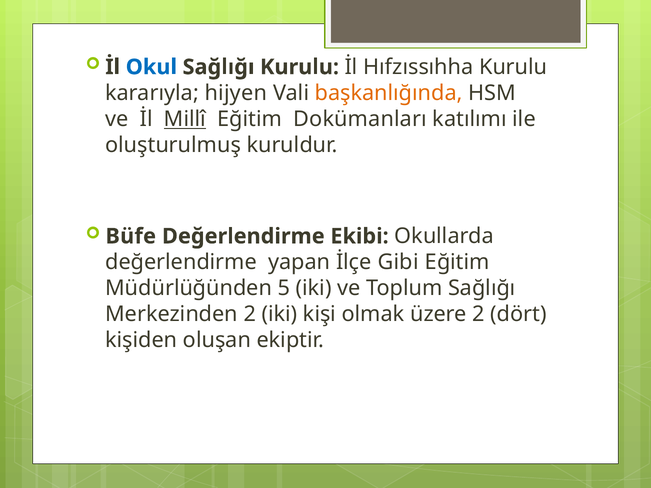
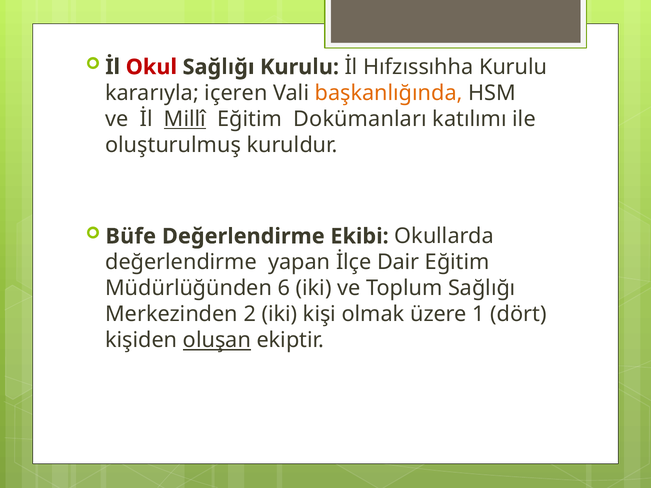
Okul colour: blue -> red
hijyen: hijyen -> içeren
Gibi: Gibi -> Dair
5: 5 -> 6
üzere 2: 2 -> 1
oluşan underline: none -> present
